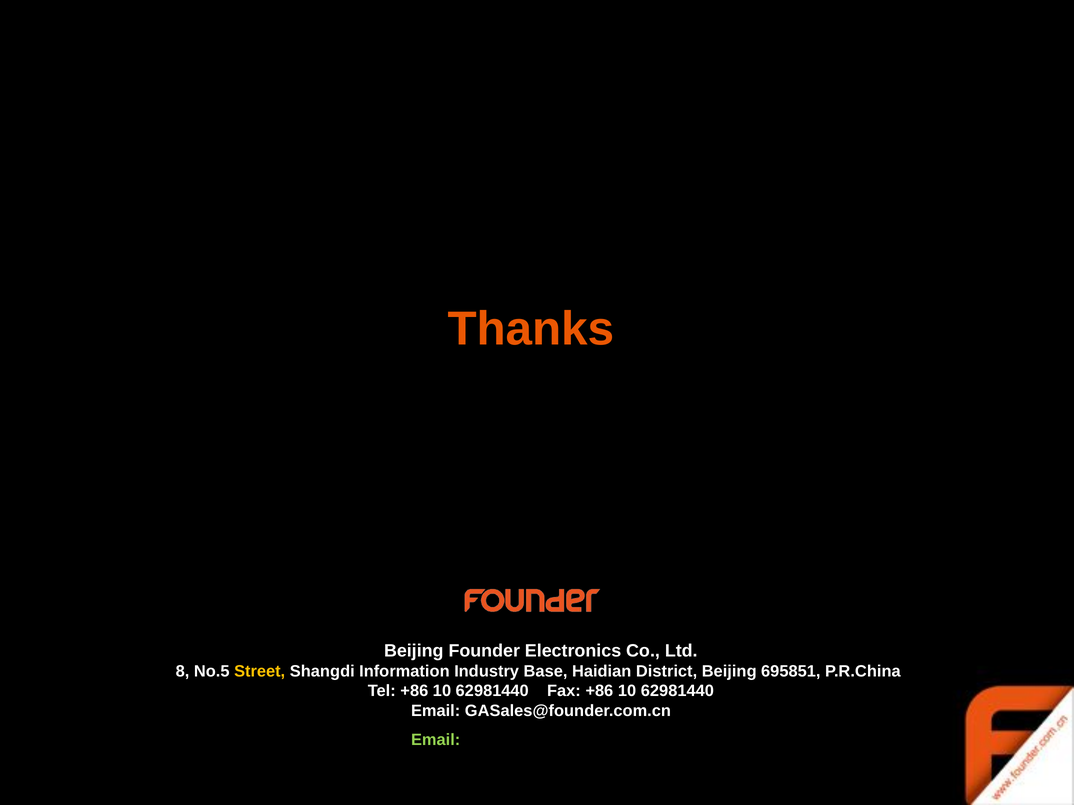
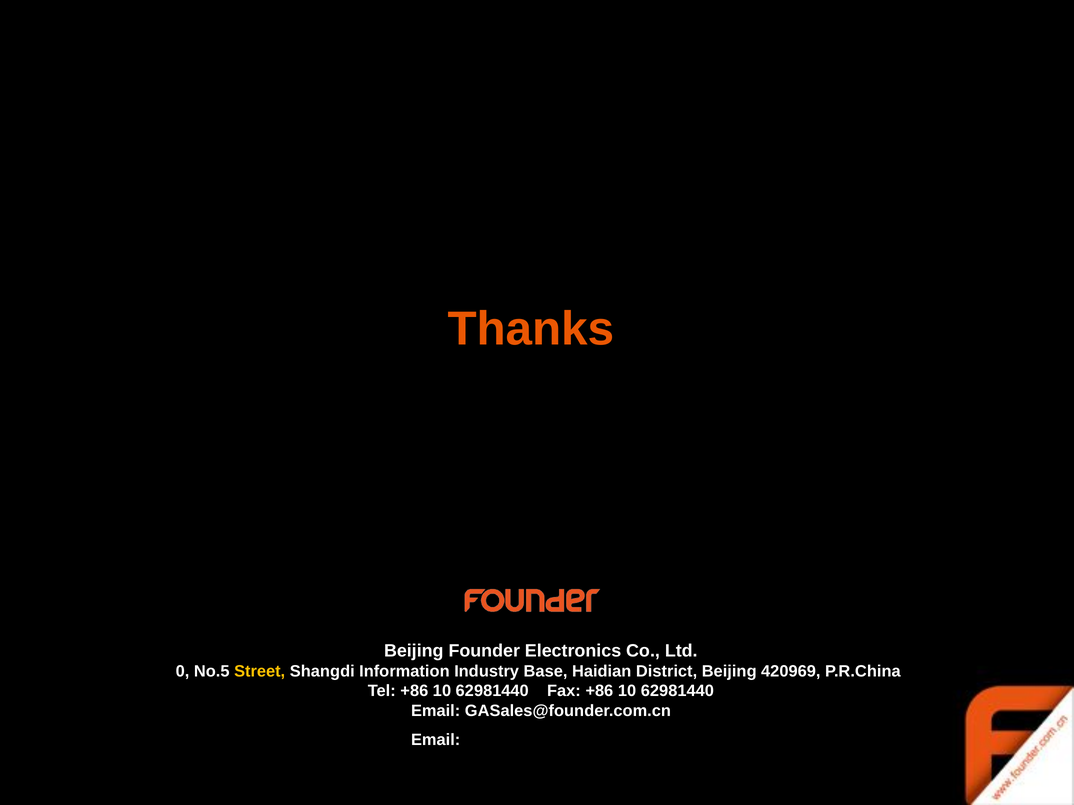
8: 8 -> 0
695851: 695851 -> 420969
Email at (436, 740) colour: light green -> white
